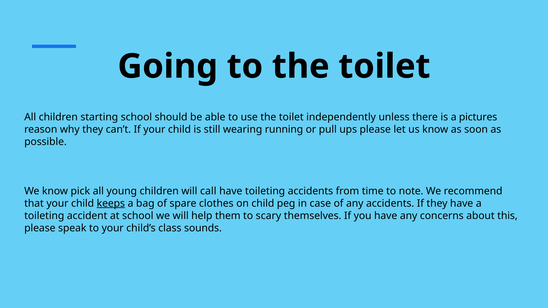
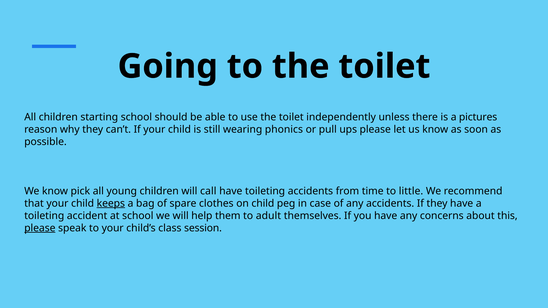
running: running -> phonics
note: note -> little
scary: scary -> adult
please at (40, 228) underline: none -> present
sounds: sounds -> session
